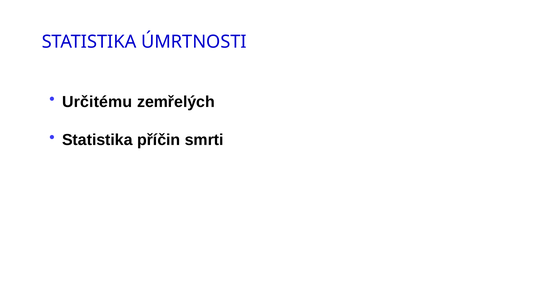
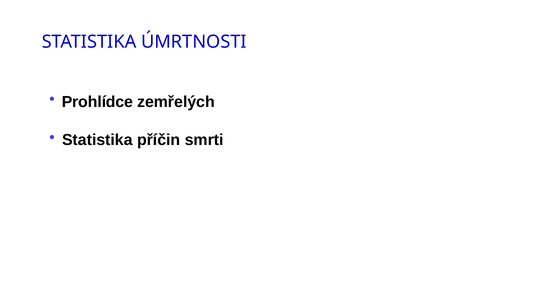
Určitému: Určitému -> Prohlídce
